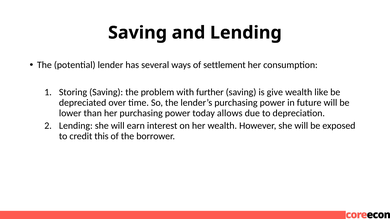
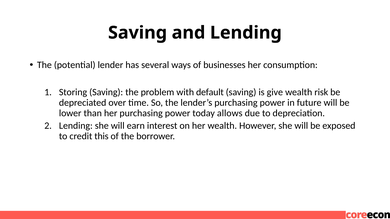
settlement: settlement -> businesses
further: further -> default
like: like -> risk
